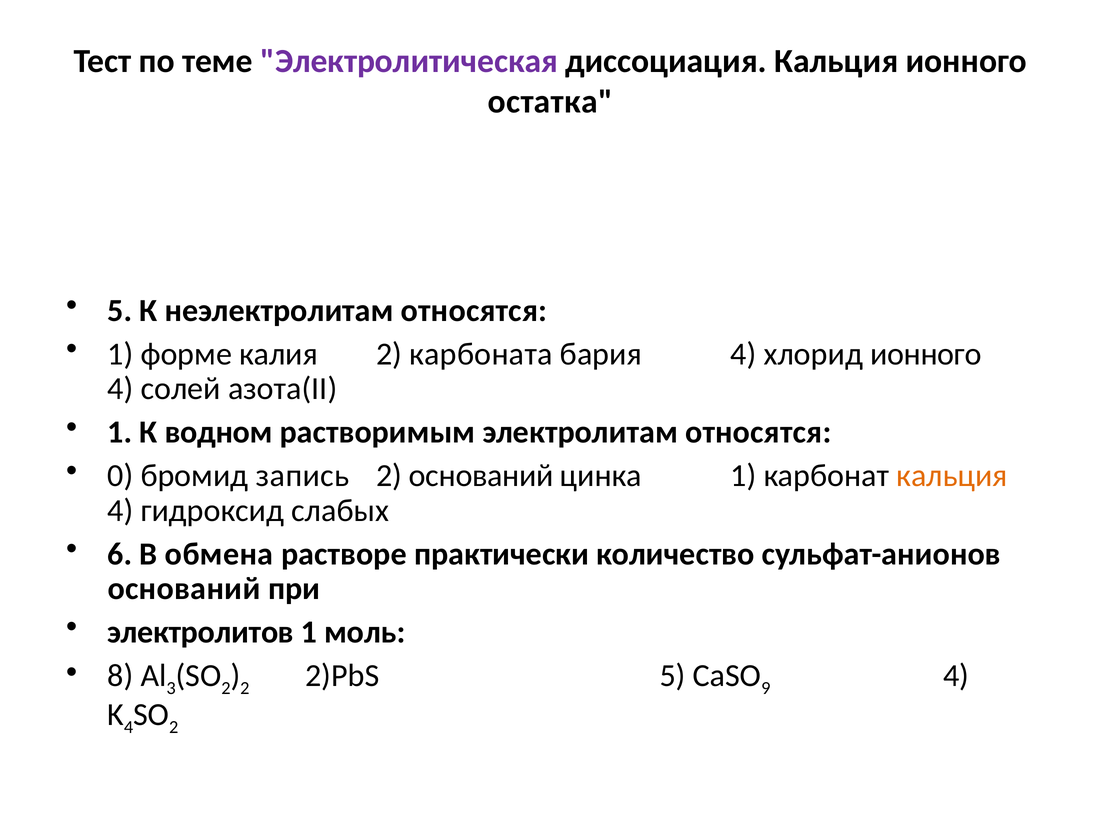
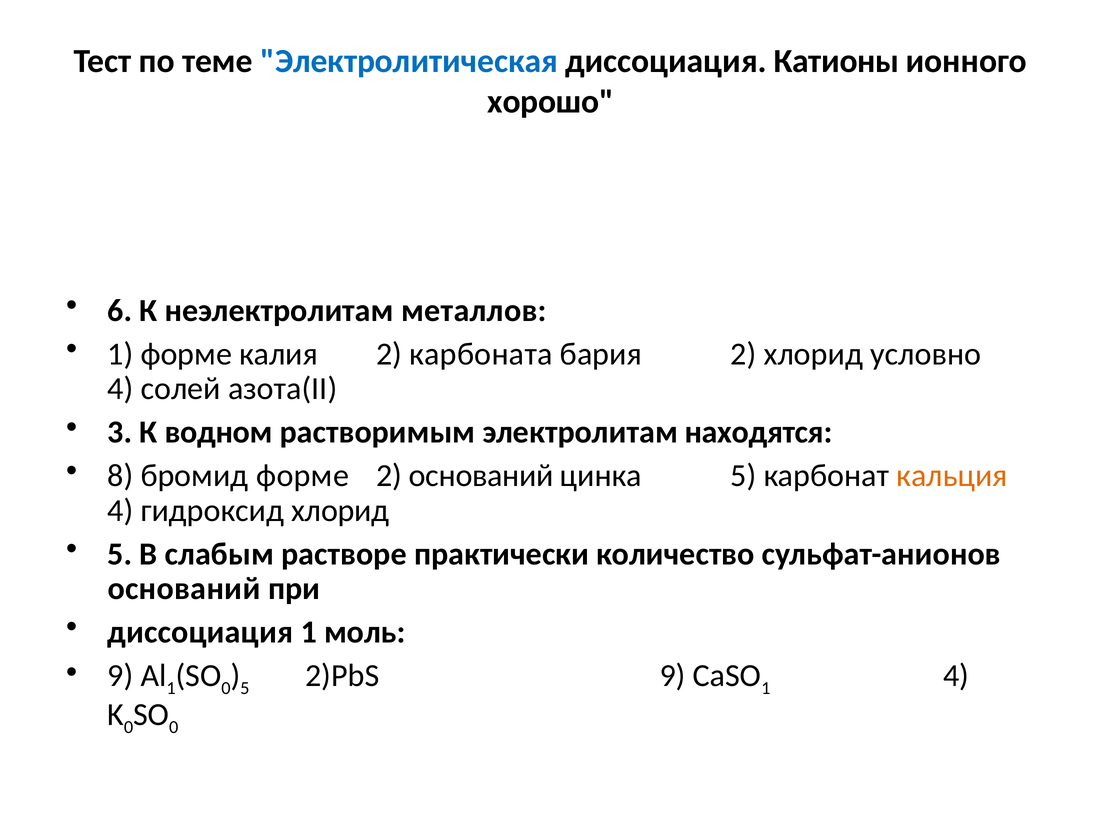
Электролитическая colour: purple -> blue
диссоциация Кальция: Кальция -> Катионы
остатка: остатка -> хорошо
5 at (120, 311): 5 -> 6
неэлектролитам относятся: относятся -> металлов
бария 4: 4 -> 2
хлорид ионного: ионного -> условно
1 at (120, 432): 1 -> 3
электролитам относятся: относятся -> находятся
0: 0 -> 8
бромид запись: запись -> форме
цинка 1: 1 -> 5
гидроксид слабых: слабых -> хлорид
6 at (120, 554): 6 -> 5
обмена: обмена -> слабым
электролитов at (201, 632): электролитов -> диссоциация
8 at (120, 675): 8 -> 9
3 at (171, 688): 3 -> 1
2 at (226, 688): 2 -> 0
2 at (245, 688): 2 -> 5
2)PbS 5: 5 -> 9
9 at (766, 688): 9 -> 1
4 at (129, 727): 4 -> 0
2 at (174, 727): 2 -> 0
